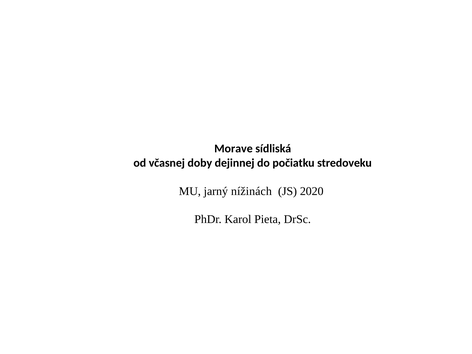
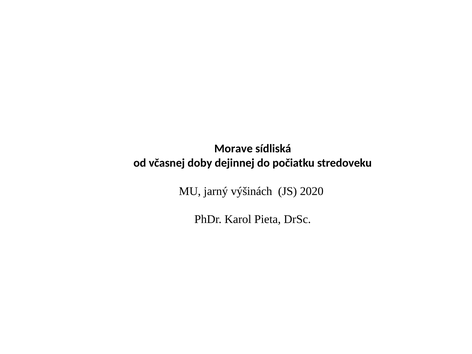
nížinách: nížinách -> výšinách
